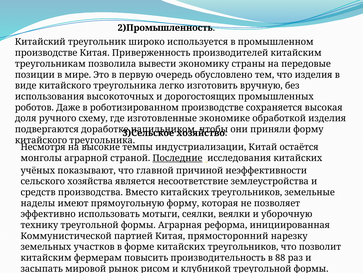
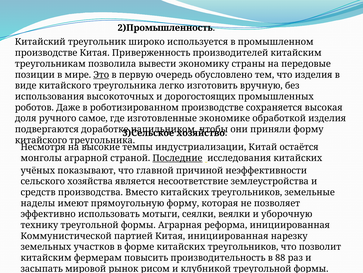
Это underline: none -> present
схему: схему -> самое
Китая прямосторонний: прямосторонний -> инициированная
